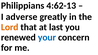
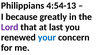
4:62-13: 4:62-13 -> 4:54-13
I adverse: adverse -> because
Lord colour: orange -> purple
